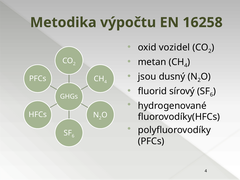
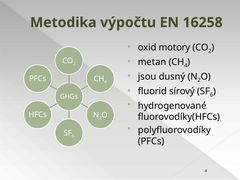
vozidel: vozidel -> motory
